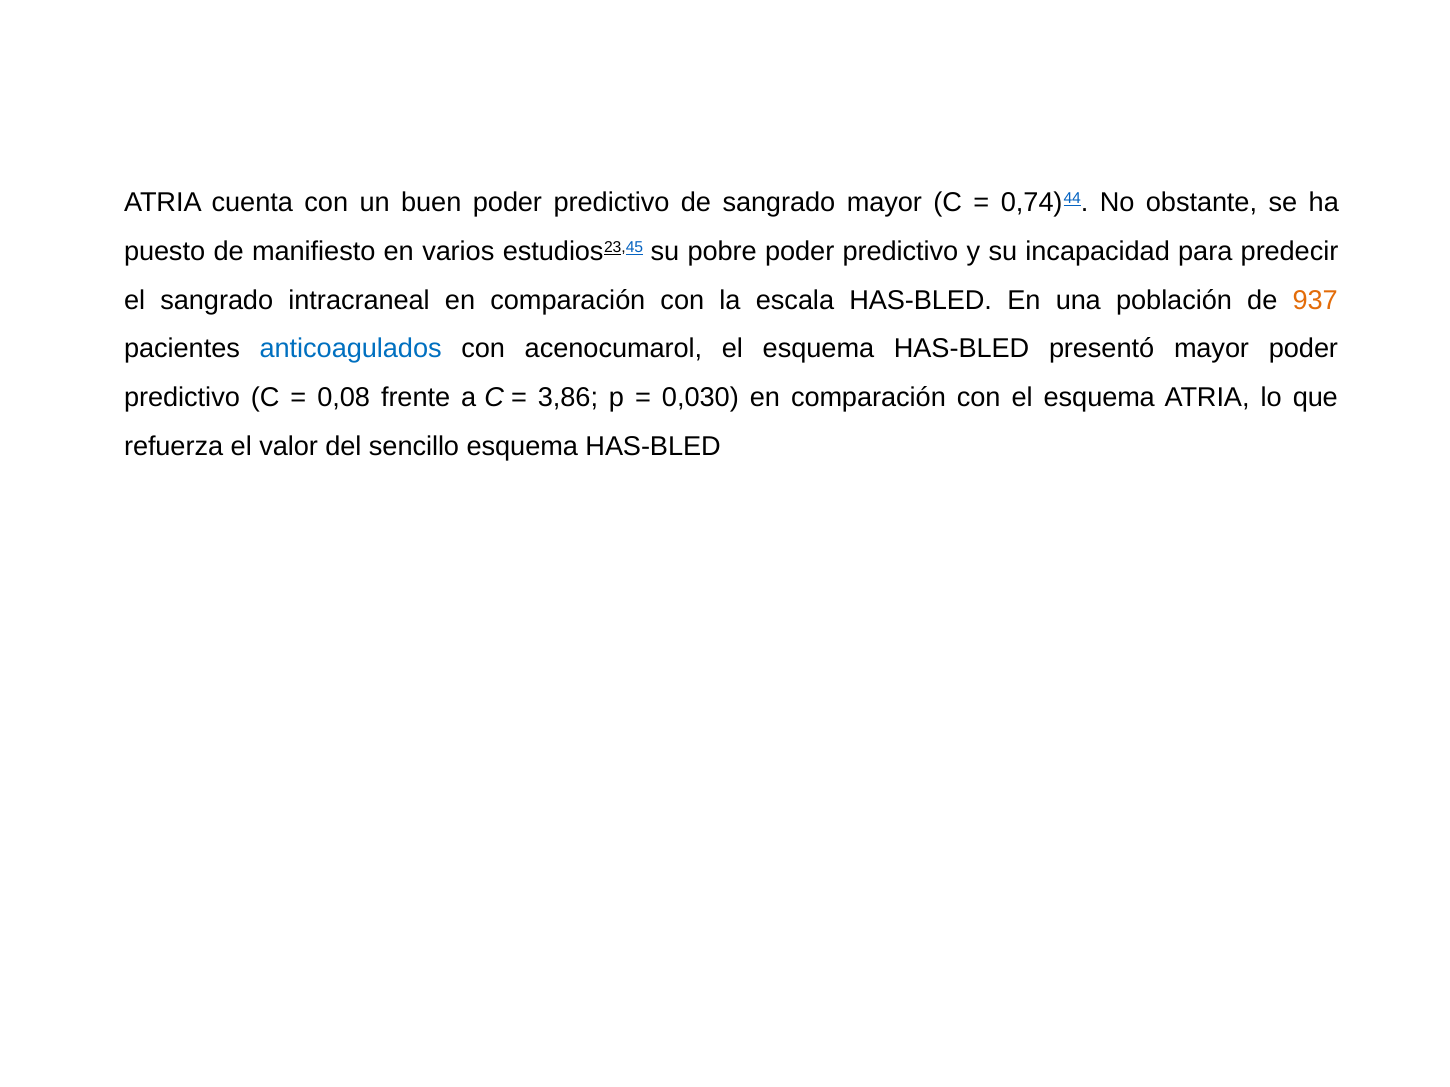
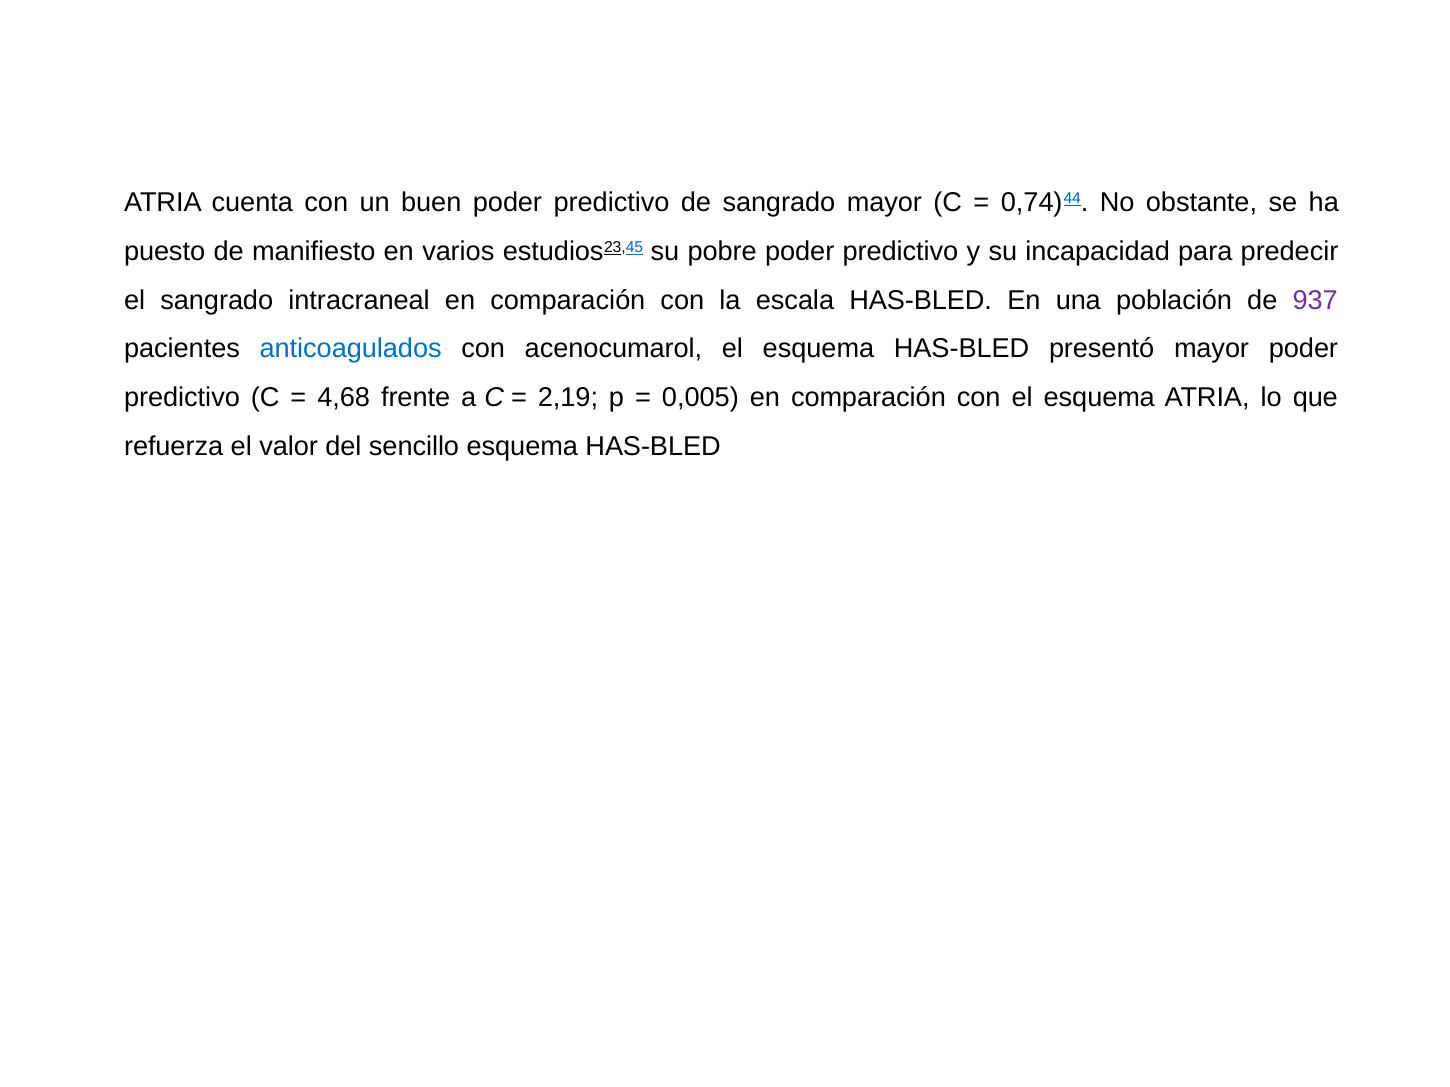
937 colour: orange -> purple
0,08: 0,08 -> 4,68
3,86: 3,86 -> 2,19
0,030: 0,030 -> 0,005
